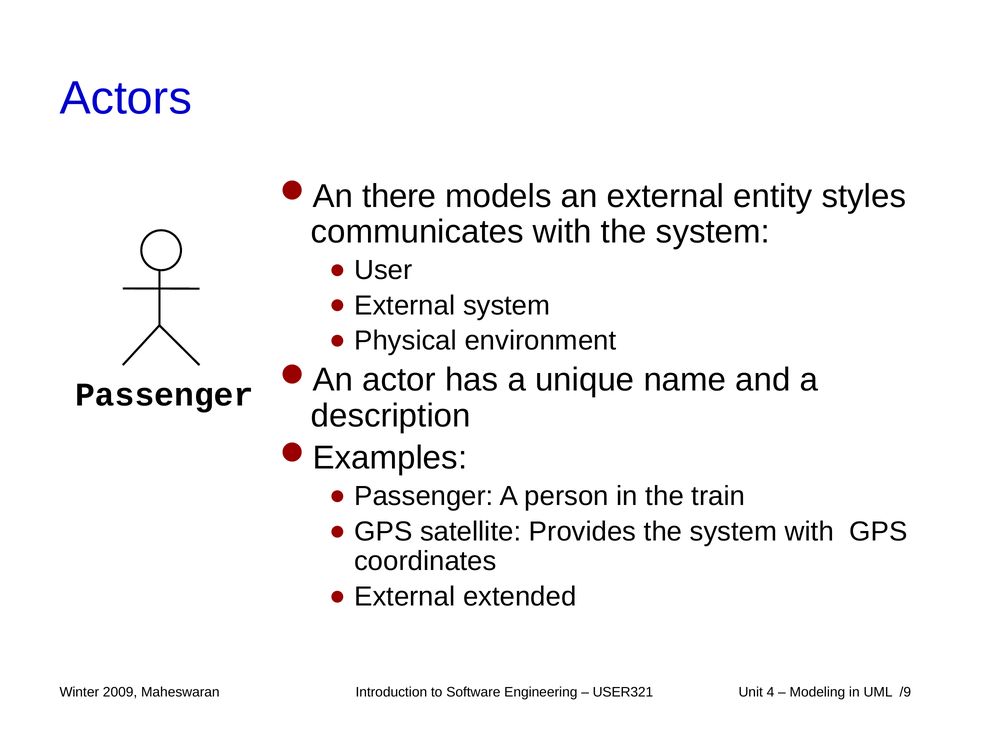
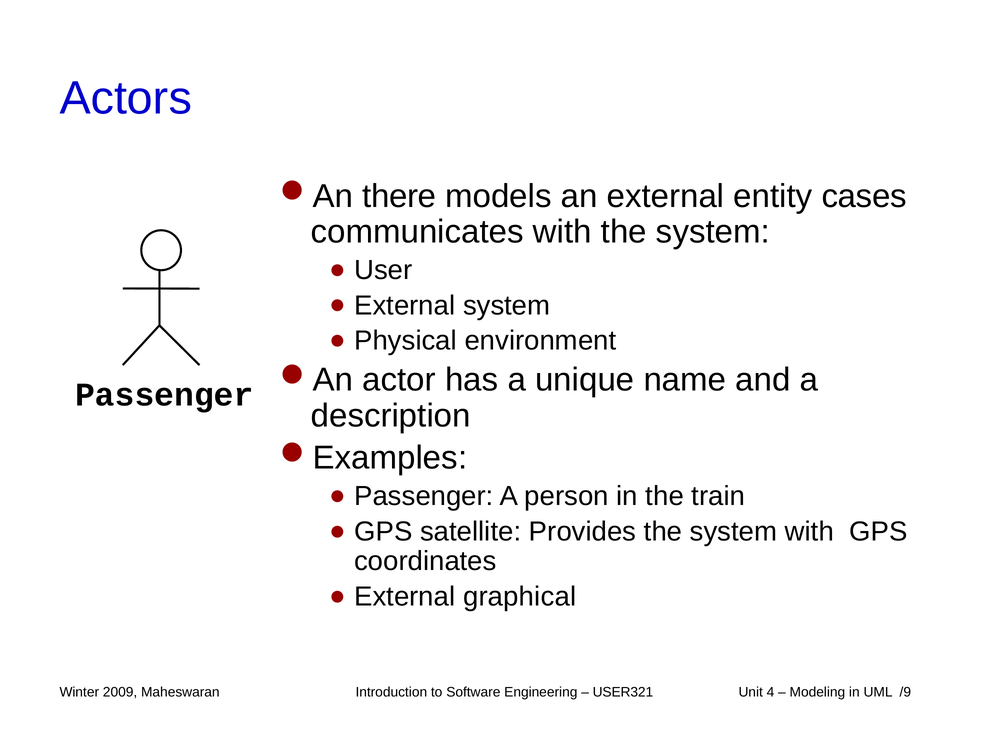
styles: styles -> cases
extended: extended -> graphical
